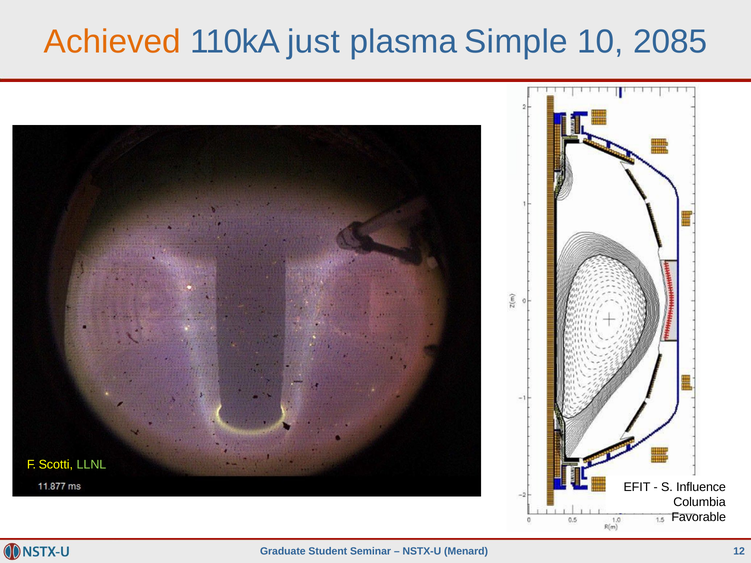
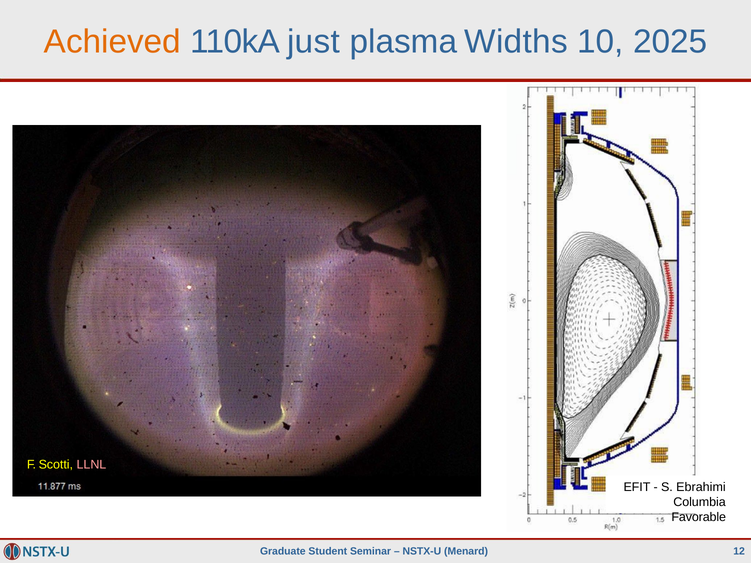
Simple: Simple -> Widths
2085: 2085 -> 2025
LLNL colour: light green -> pink
Influence: Influence -> Ebrahimi
